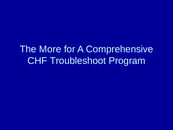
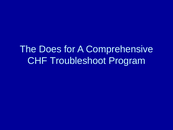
More: More -> Does
